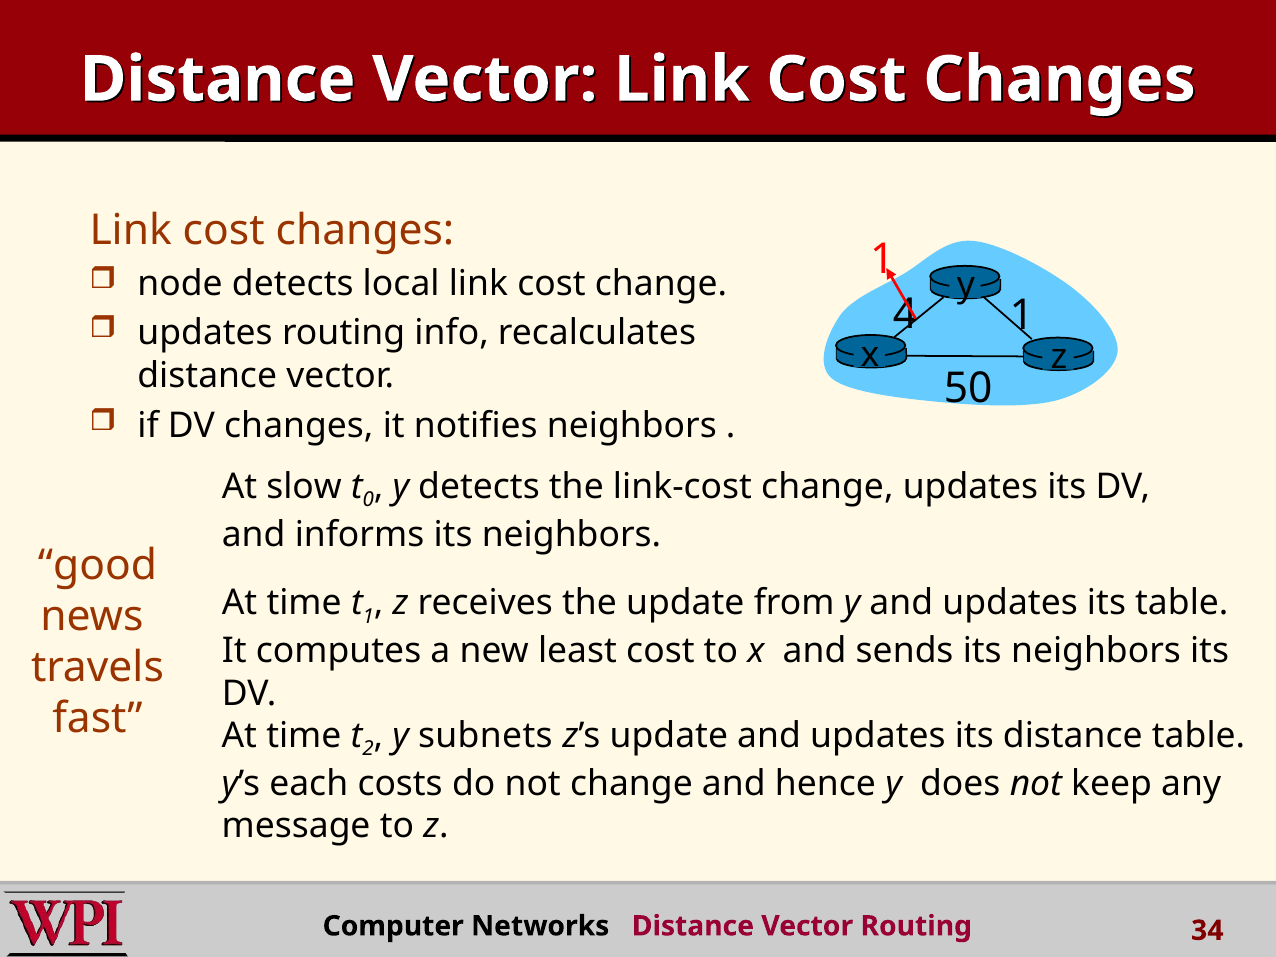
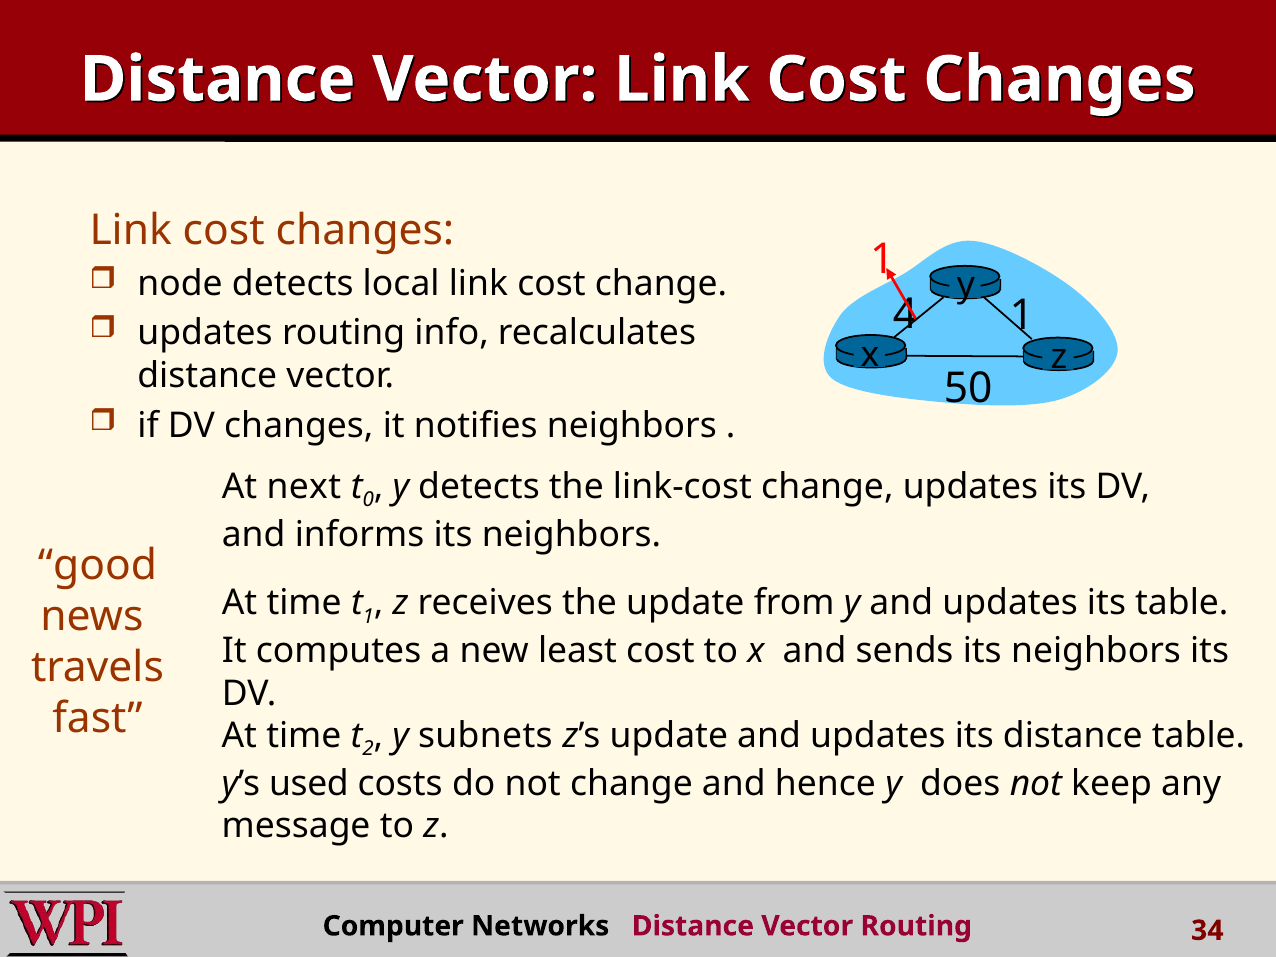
slow: slow -> next
each: each -> used
